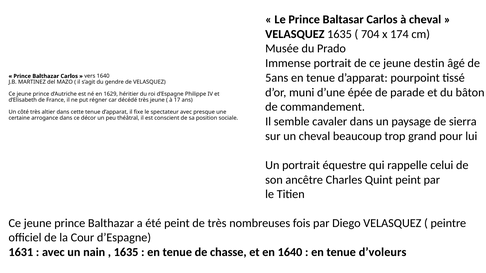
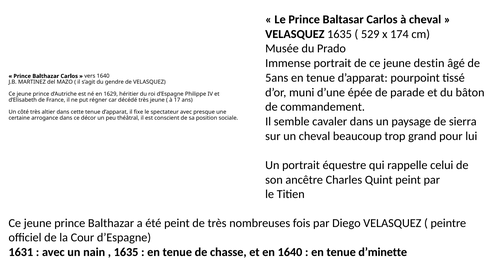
704: 704 -> 529
d’voleurs: d’voleurs -> d’minette
